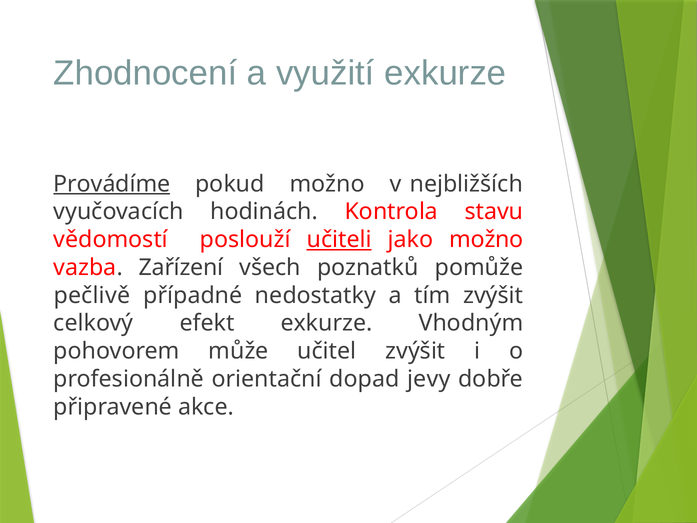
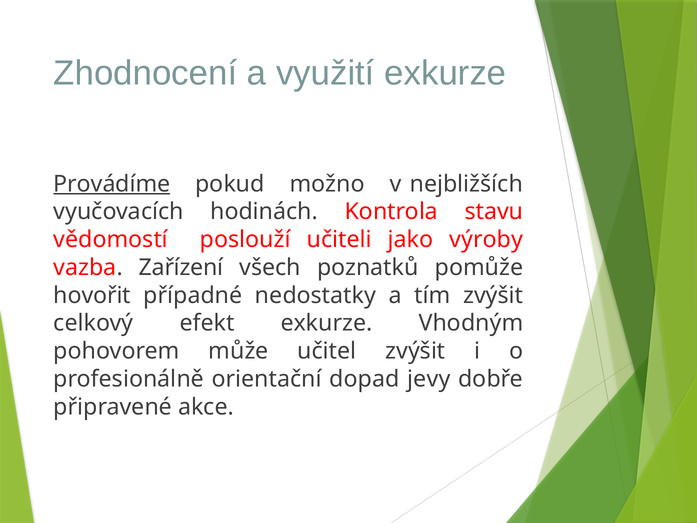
učiteli underline: present -> none
jako možno: možno -> výroby
pečlivě: pečlivě -> hovořit
